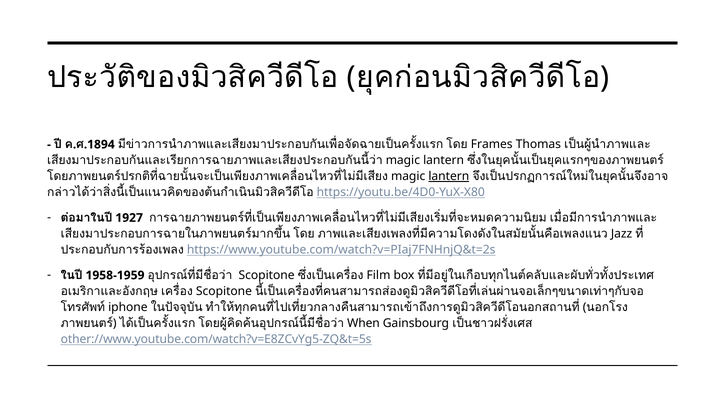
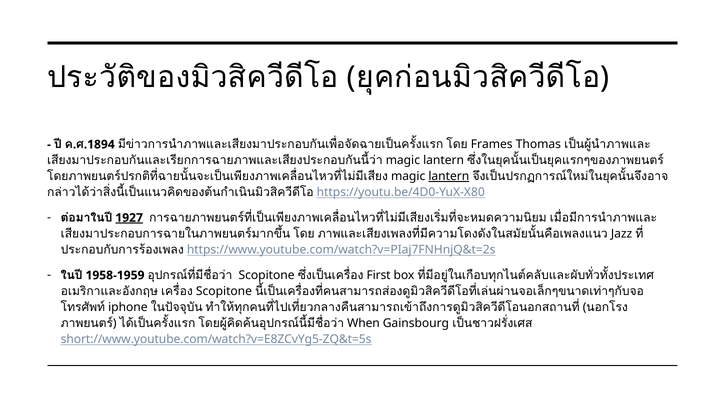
1927 underline: none -> present
Film: Film -> First
other://www.youtube.com/watch?v=E8ZCvYg5-ZQ&t=5s: other://www.youtube.com/watch?v=E8ZCvYg5-ZQ&t=5s -> short://www.youtube.com/watch?v=E8ZCvYg5-ZQ&t=5s
